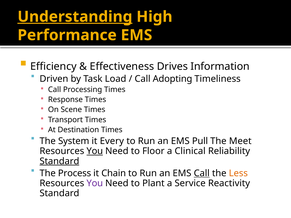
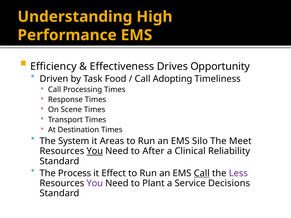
Understanding underline: present -> none
Information: Information -> Opportunity
Load: Load -> Food
Every: Every -> Areas
Pull: Pull -> Silo
Floor: Floor -> After
Standard at (59, 161) underline: present -> none
Chain: Chain -> Effect
Less colour: orange -> purple
Reactivity: Reactivity -> Decisions
